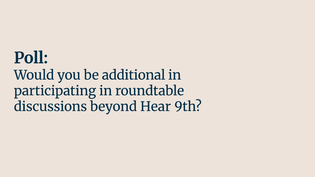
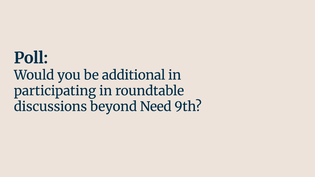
Hear: Hear -> Need
